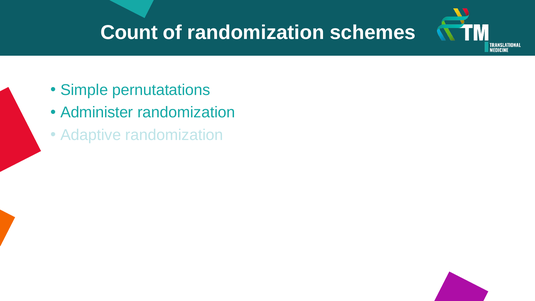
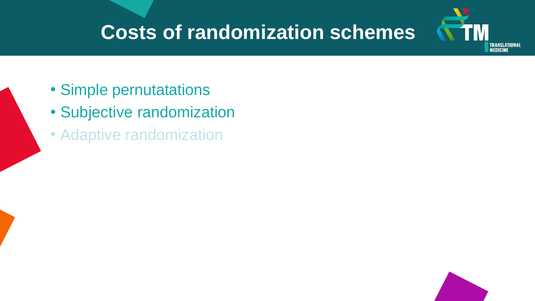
Count: Count -> Costs
Administer: Administer -> Subjective
